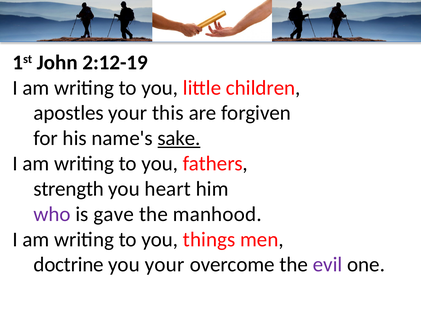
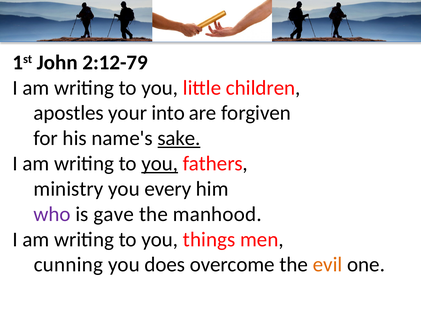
2:12-19: 2:12-19 -> 2:12-79
this: this -> into
you at (160, 163) underline: none -> present
strength: strength -> ministry
heart: heart -> every
doctrine: doctrine -> cunning
you your: your -> does
evil colour: purple -> orange
